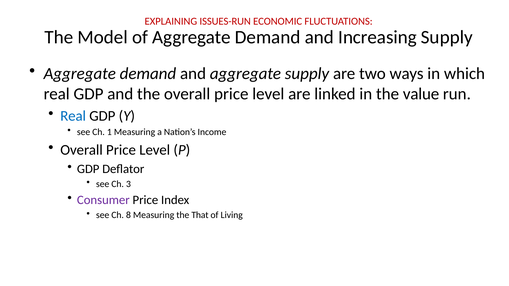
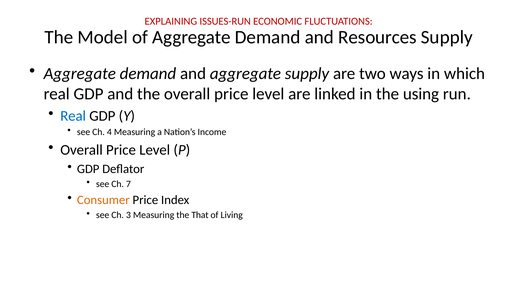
Increasing: Increasing -> Resources
value: value -> using
1: 1 -> 4
3: 3 -> 7
Consumer colour: purple -> orange
8: 8 -> 3
